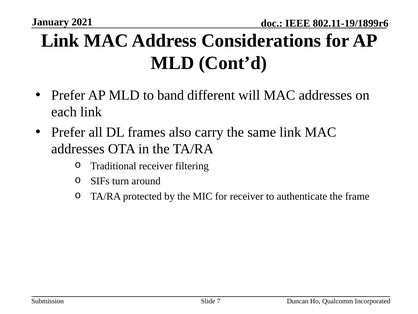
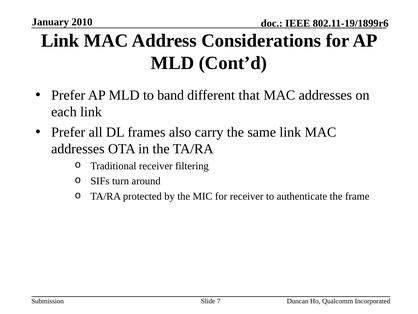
2021: 2021 -> 2010
will: will -> that
